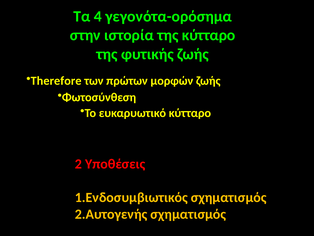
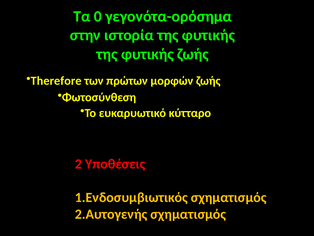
4: 4 -> 0
ιστορία της κύτταρο: κύτταρο -> φυτικής
